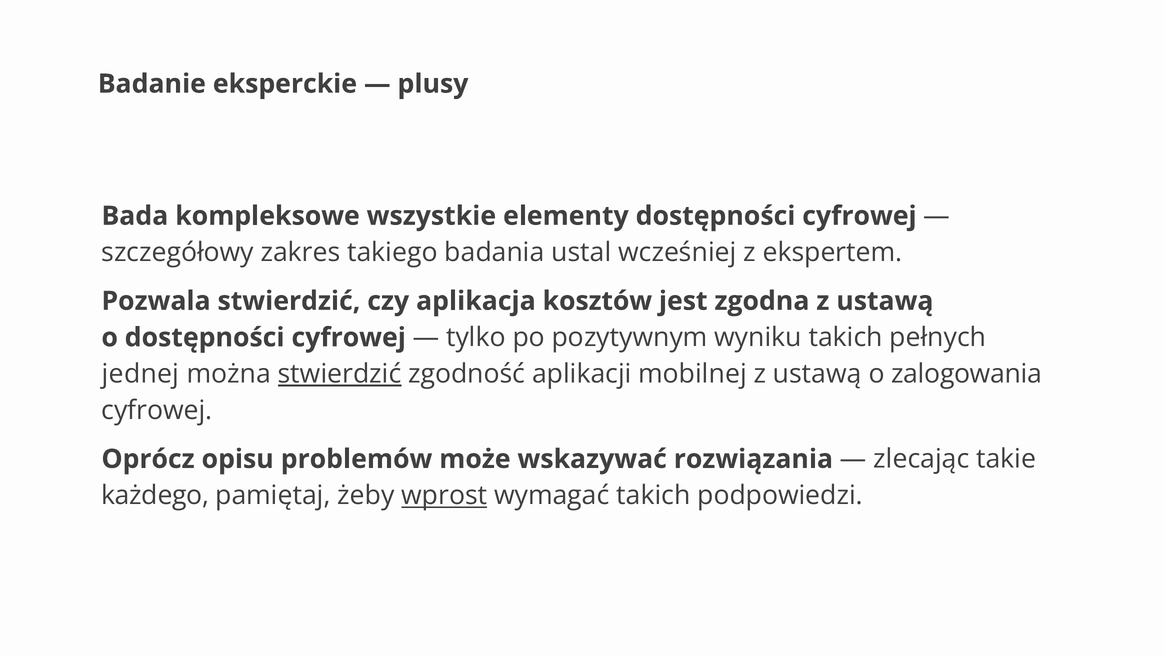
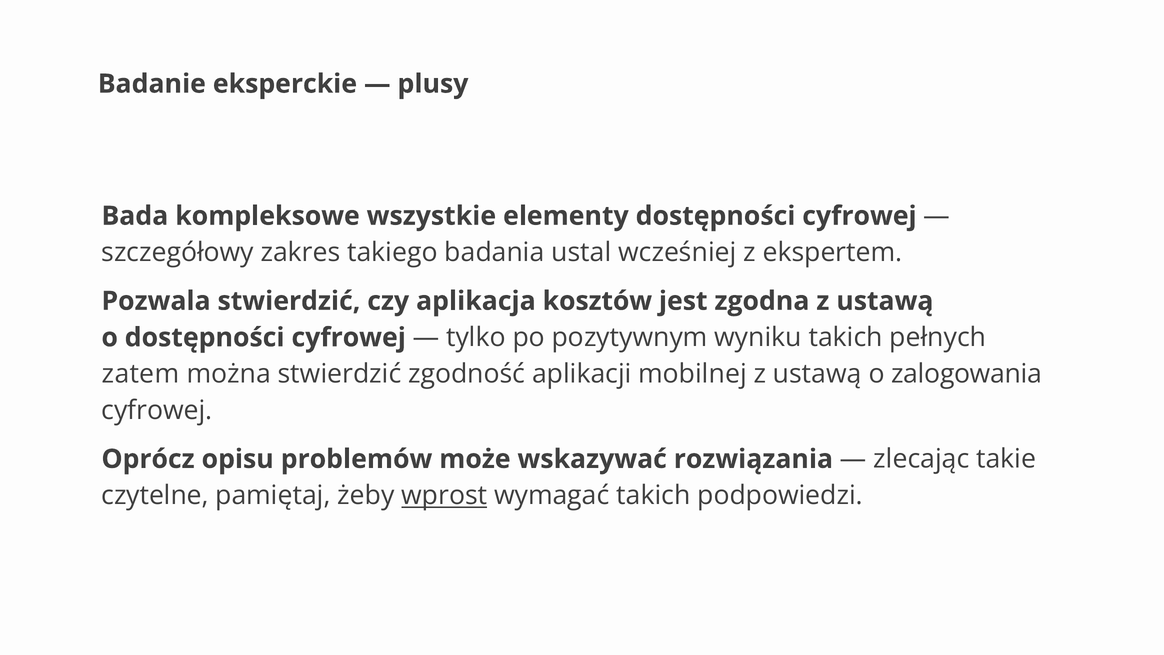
jednej: jednej -> zatem
stwierdzić at (340, 374) underline: present -> none
każdego: każdego -> czytelne
